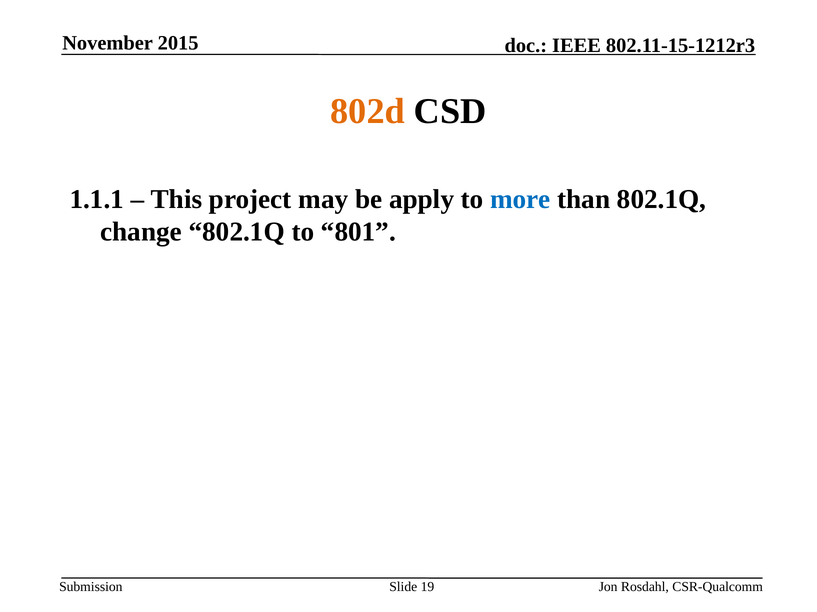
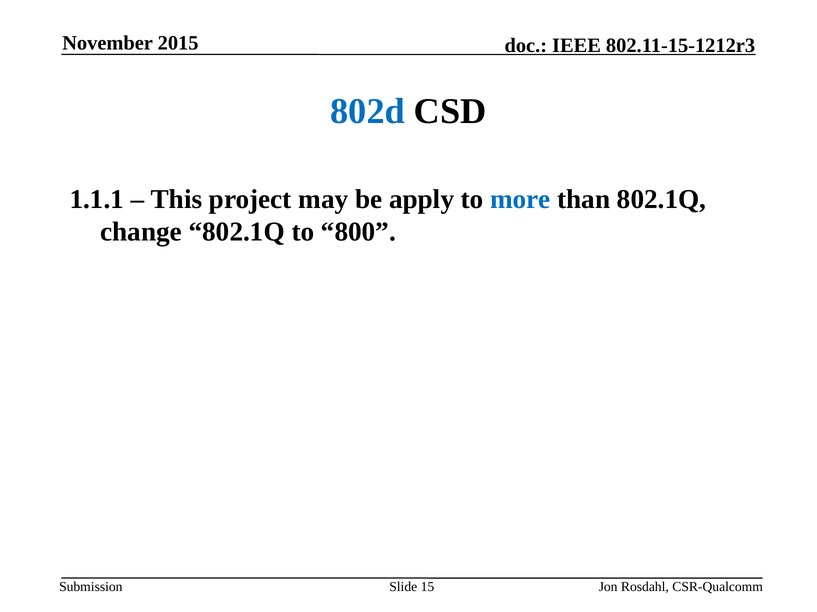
802d colour: orange -> blue
801: 801 -> 800
19: 19 -> 15
